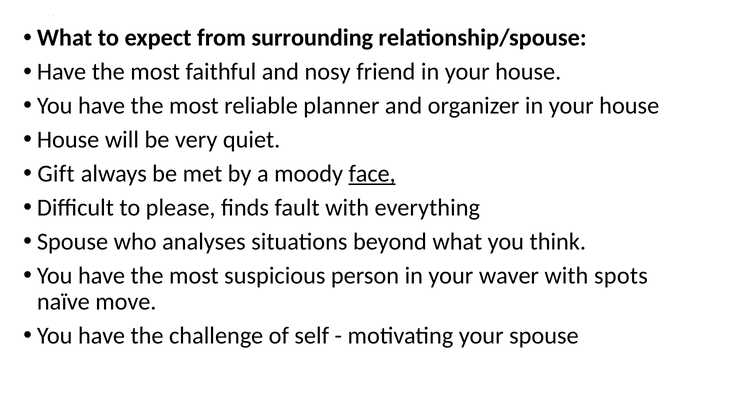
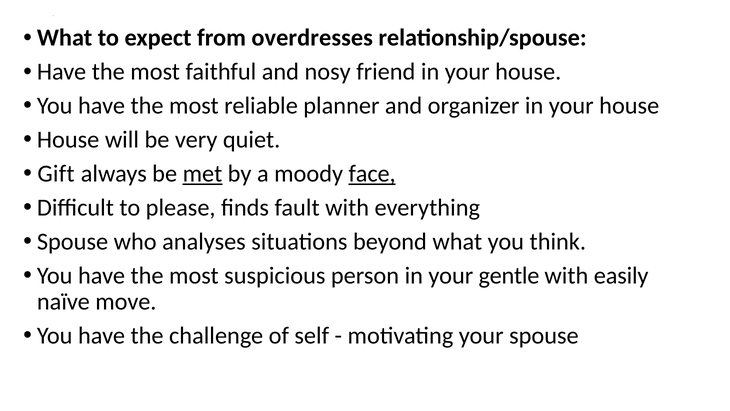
surrounding: surrounding -> overdresses
met underline: none -> present
waver: waver -> gentle
spots: spots -> easily
